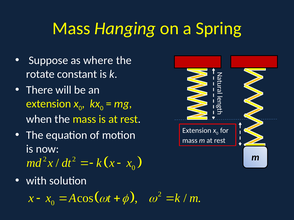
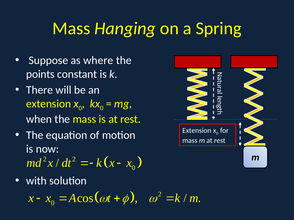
rotate: rotate -> points
